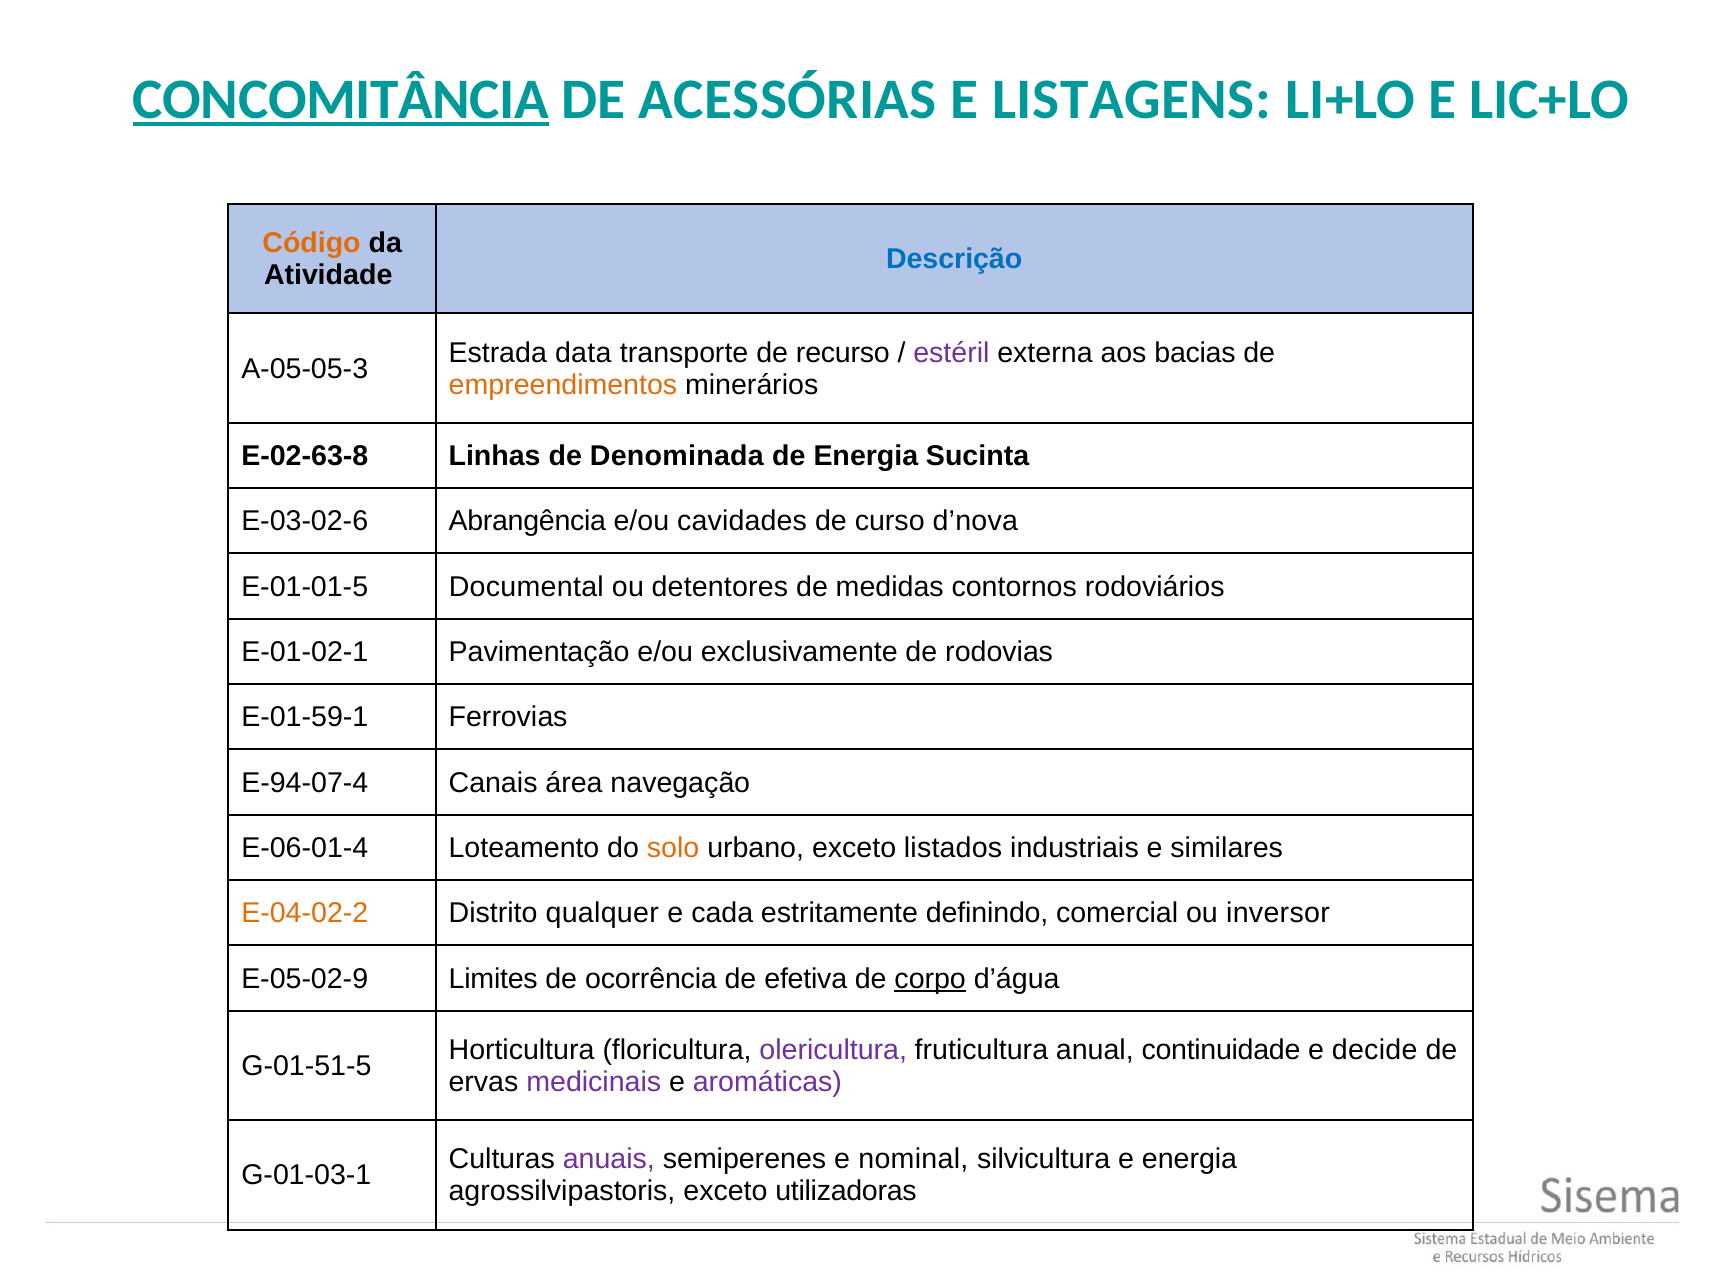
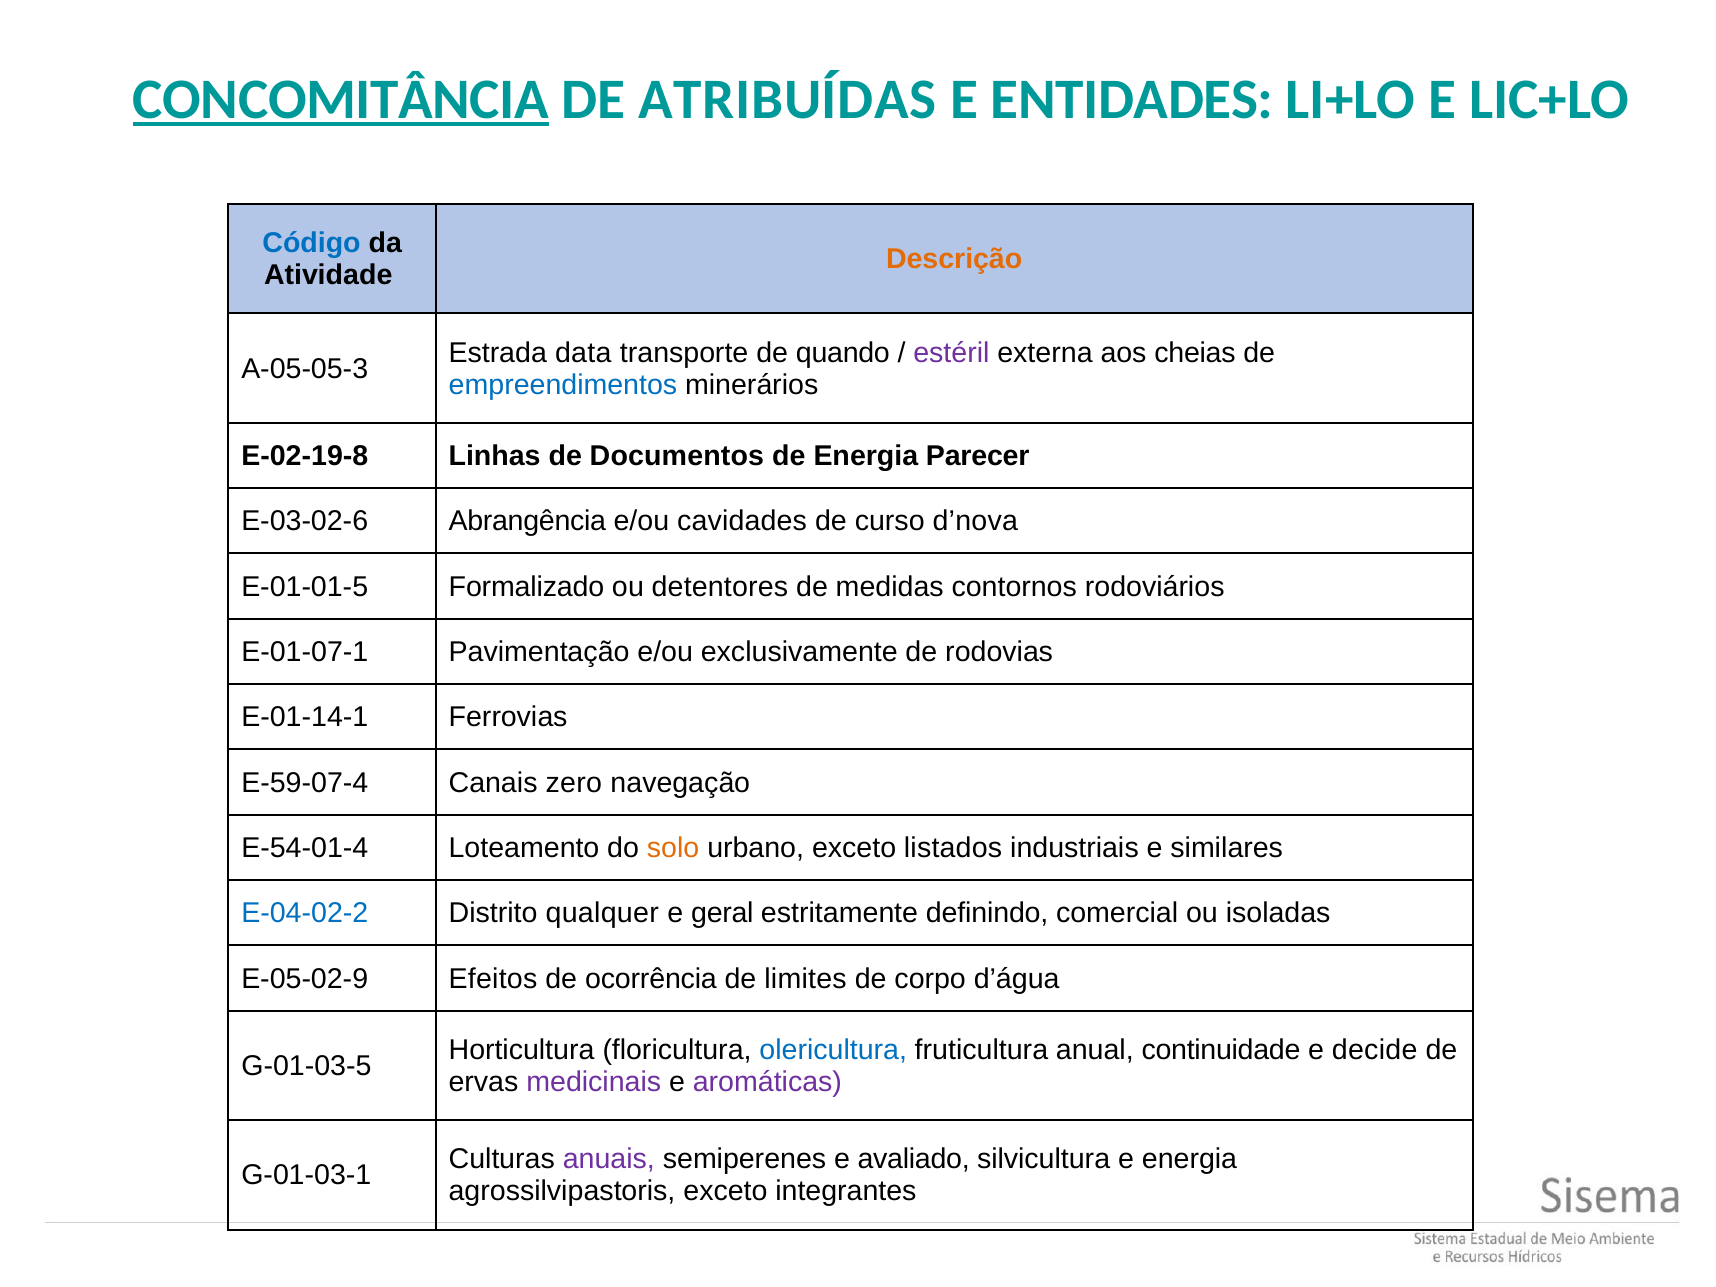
ACESSÓRIAS: ACESSÓRIAS -> ATRIBUÍDAS
LISTAGENS: LISTAGENS -> ENTIDADES
Código colour: orange -> blue
Descrição colour: blue -> orange
recurso: recurso -> quando
bacias: bacias -> cheias
empreendimentos colour: orange -> blue
E-02-63-8: E-02-63-8 -> E-02-19-8
Denominada: Denominada -> Documentos
Sucinta: Sucinta -> Parecer
Documental: Documental -> Formalizado
E-01-02-1: E-01-02-1 -> E-01-07-1
E-01-59-1: E-01-59-1 -> E-01-14-1
E-94-07-4: E-94-07-4 -> E-59-07-4
área: área -> zero
E-06-01-4: E-06-01-4 -> E-54-01-4
E-04-02-2 colour: orange -> blue
cada: cada -> geral
inversor: inversor -> isoladas
Limites: Limites -> Efeitos
efetiva: efetiva -> limites
corpo underline: present -> none
olericultura colour: purple -> blue
G-01-51-5: G-01-51-5 -> G-01-03-5
nominal: nominal -> avaliado
utilizadoras: utilizadoras -> integrantes
